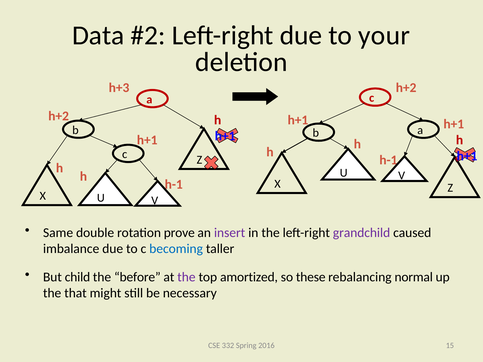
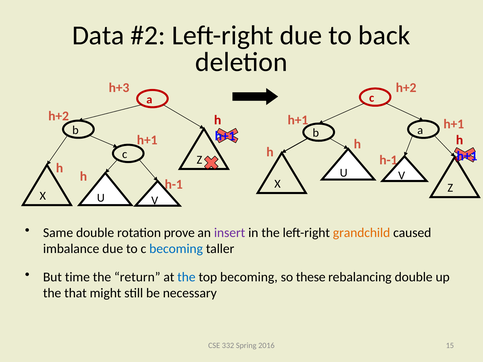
your: your -> back
grandchild colour: purple -> orange
child: child -> time
before: before -> return
the at (186, 277) colour: purple -> blue
top amortized: amortized -> becoming
rebalancing normal: normal -> double
